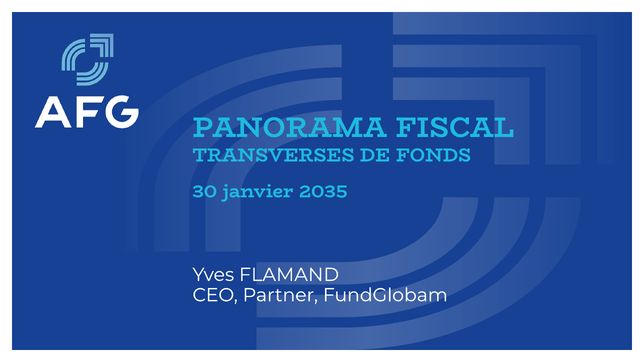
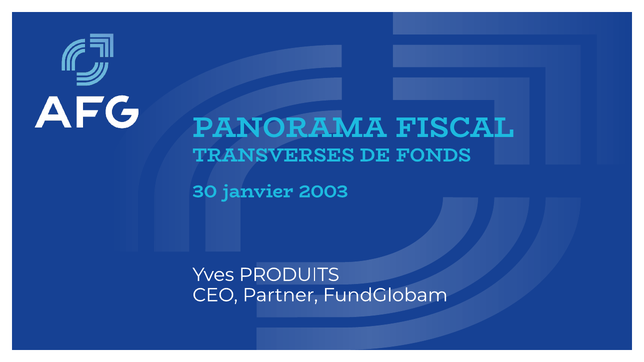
2035: 2035 -> 2003
FLAMAND: FLAMAND -> PRODUITS
